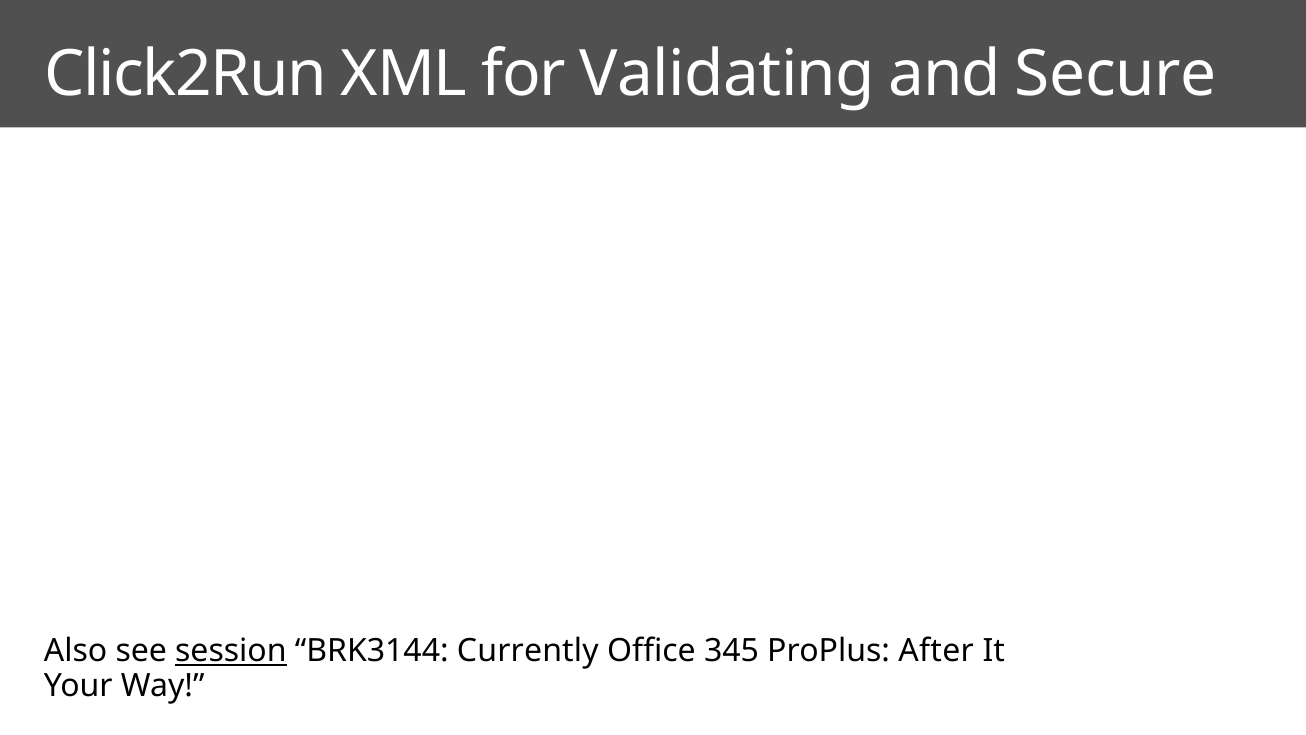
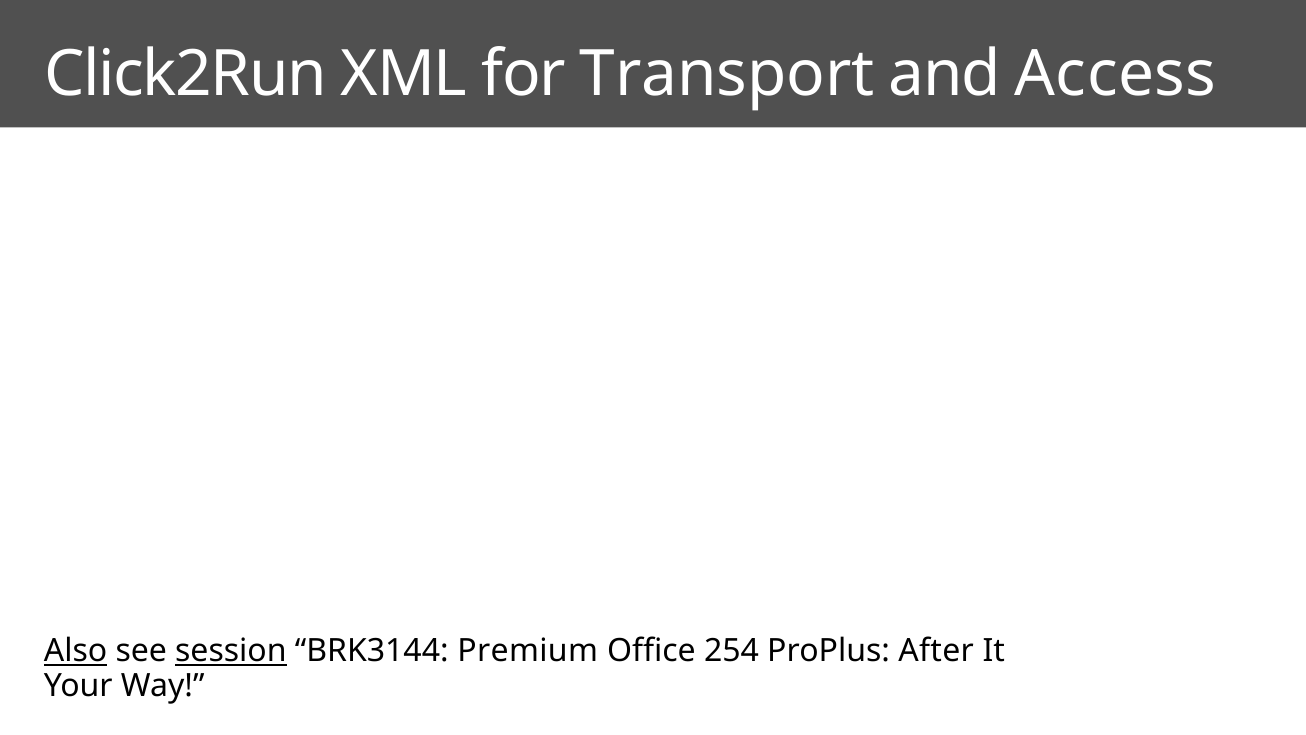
Validating: Validating -> Transport
Secure: Secure -> Access
Also underline: none -> present
Currently: Currently -> Premium
345: 345 -> 254
